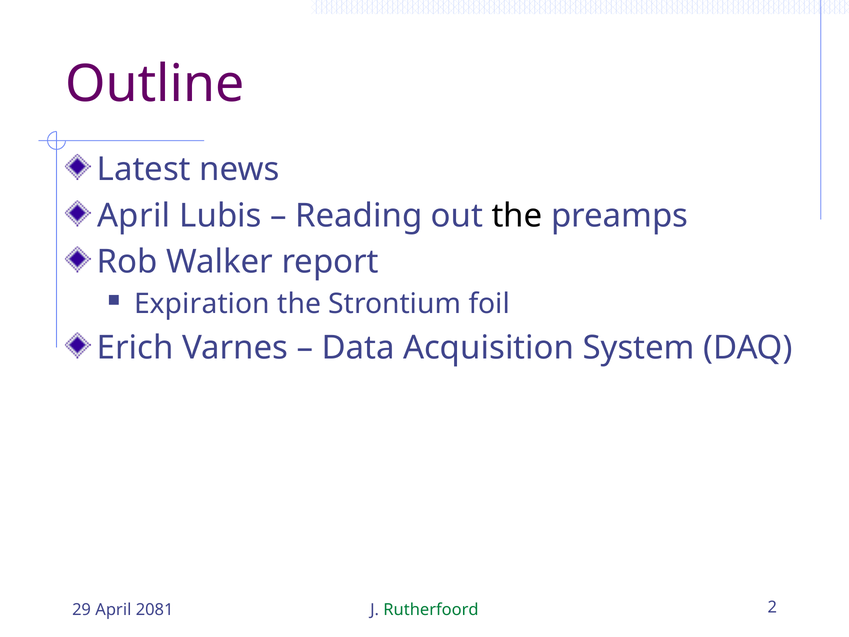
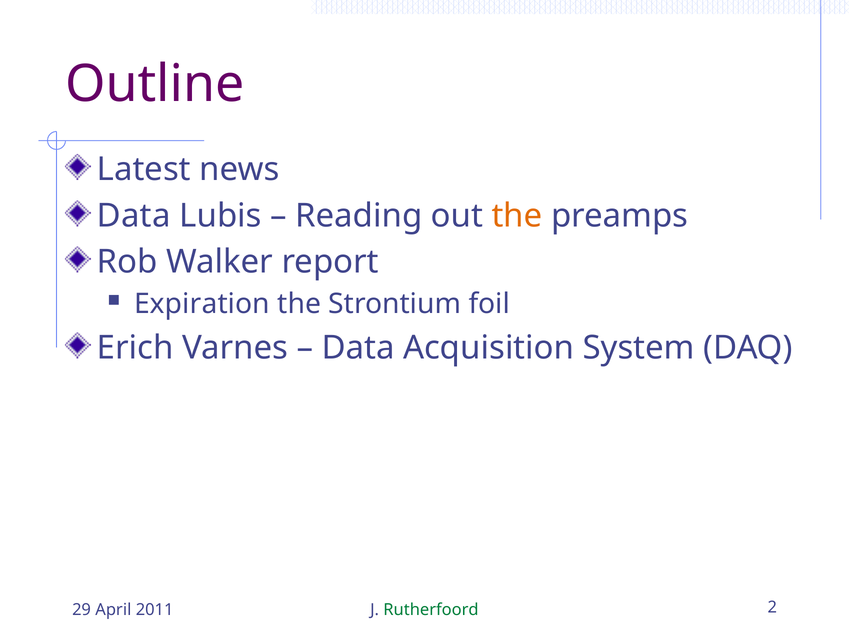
April at (134, 216): April -> Data
the at (517, 216) colour: black -> orange
2081: 2081 -> 2011
